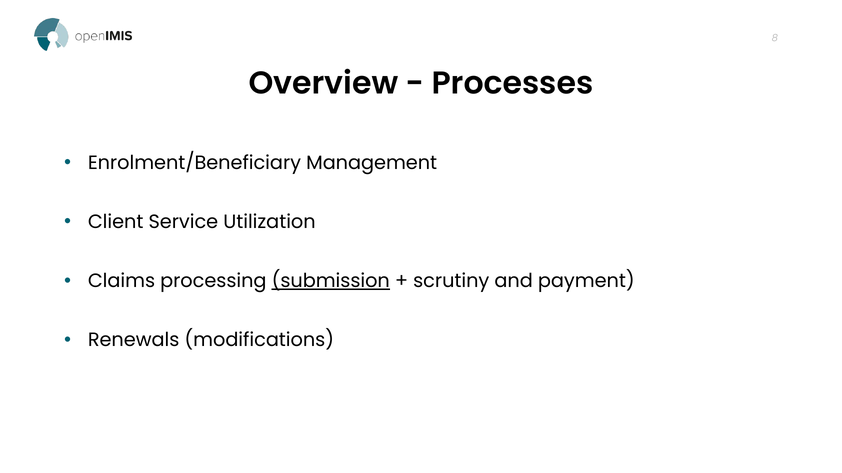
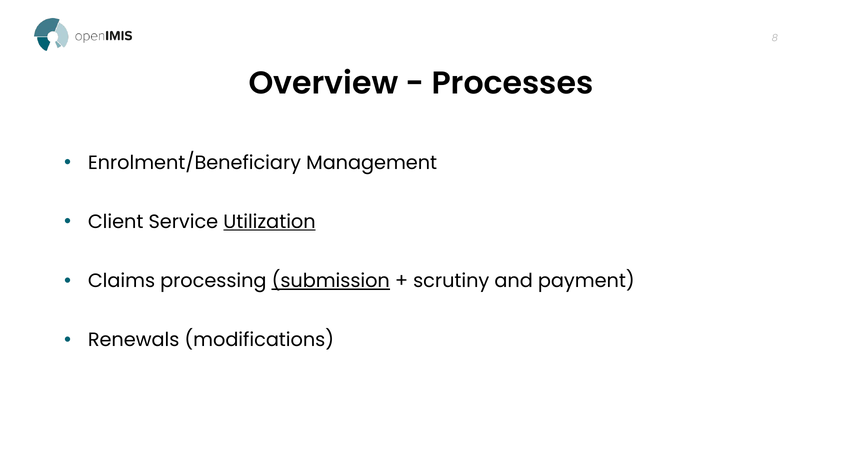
Utilization underline: none -> present
